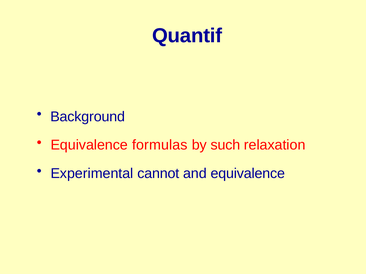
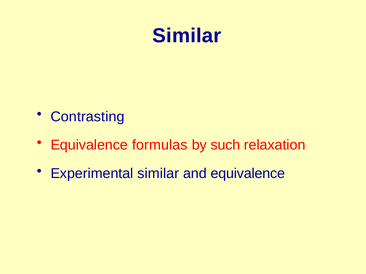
Quantif at (187, 36): Quantif -> Similar
Background: Background -> Contrasting
Experimental cannot: cannot -> similar
